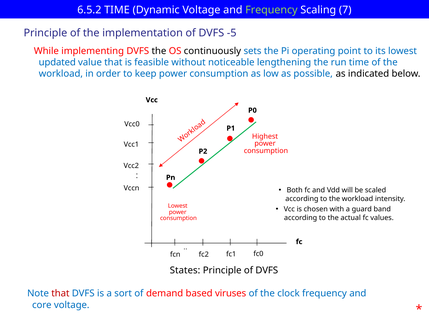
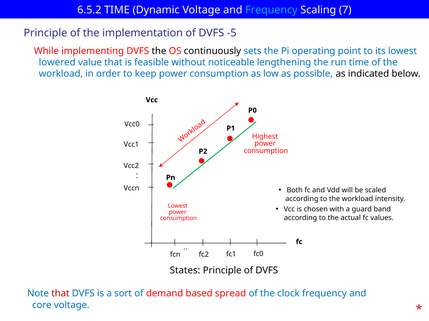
Frequency at (271, 10) colour: light green -> light blue
updated: updated -> lowered
viruses: viruses -> spread
